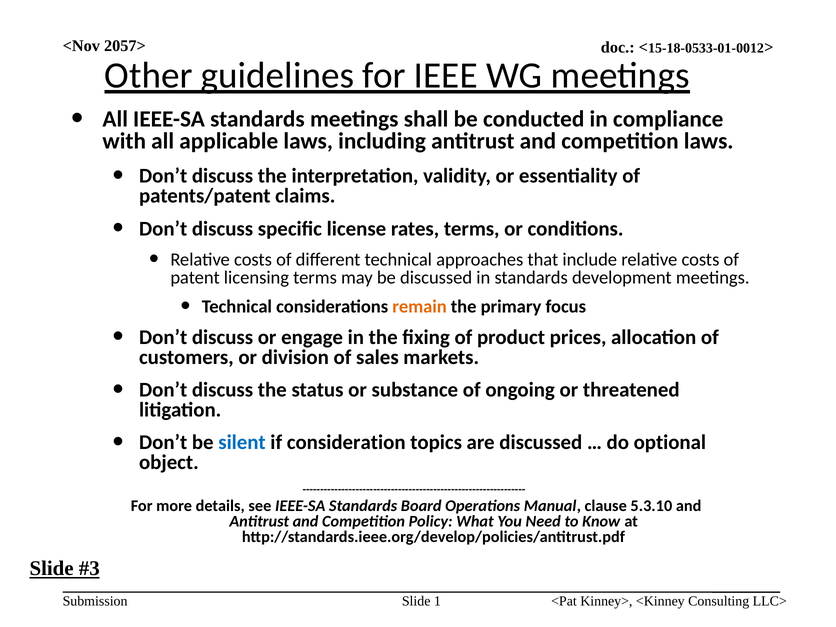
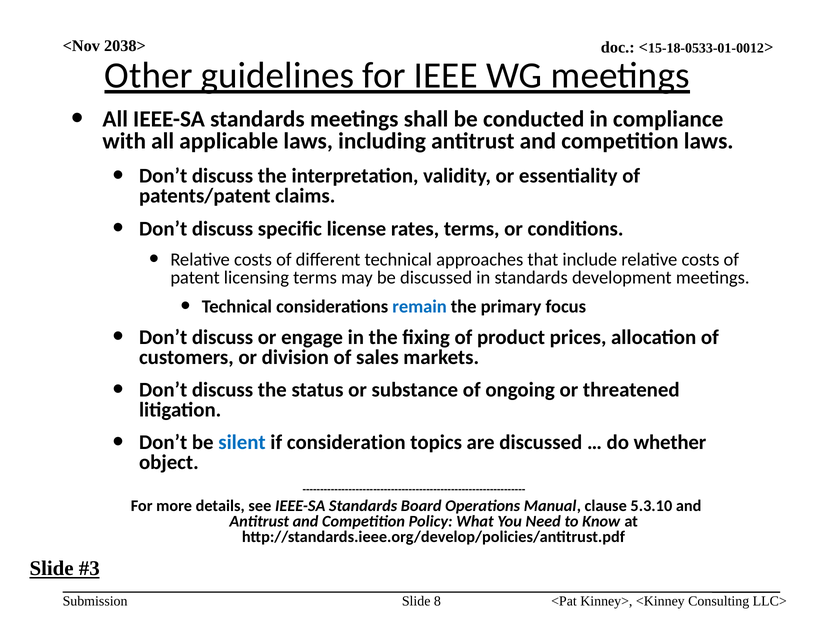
2057>: 2057> -> 2038>
remain colour: orange -> blue
optional: optional -> whether
1: 1 -> 8
